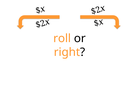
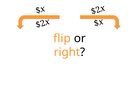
roll: roll -> flip
